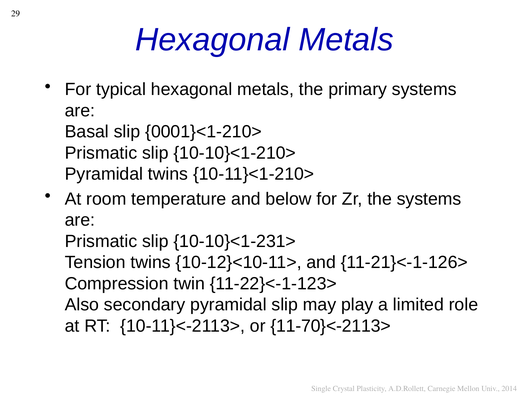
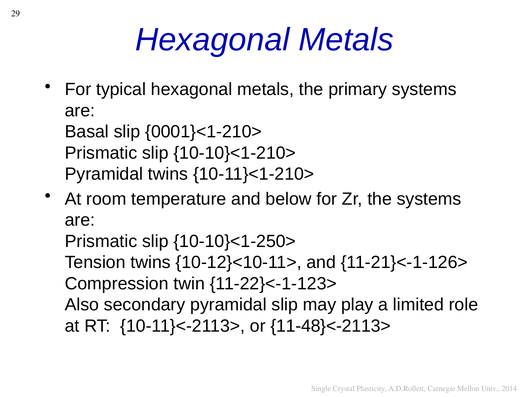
10-10}<1-231>: 10-10}<1-231> -> 10-10}<1-250>
11-70}<-2113>: 11-70}<-2113> -> 11-48}<-2113>
